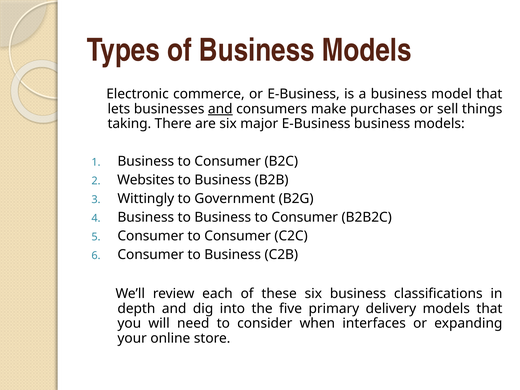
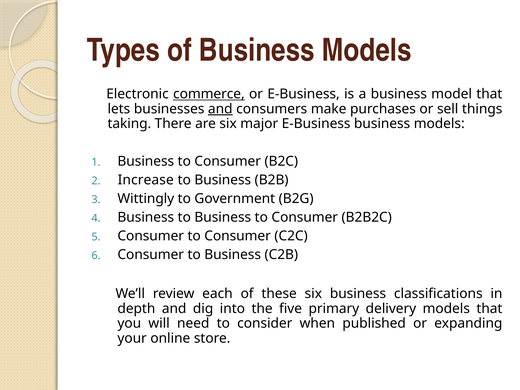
commerce underline: none -> present
Websites: Websites -> Increase
interfaces: interfaces -> published
